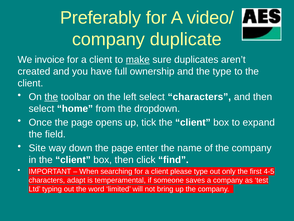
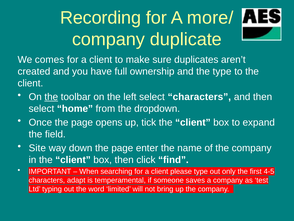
Preferably: Preferably -> Recording
video/: video/ -> more/
invoice: invoice -> comes
make underline: present -> none
